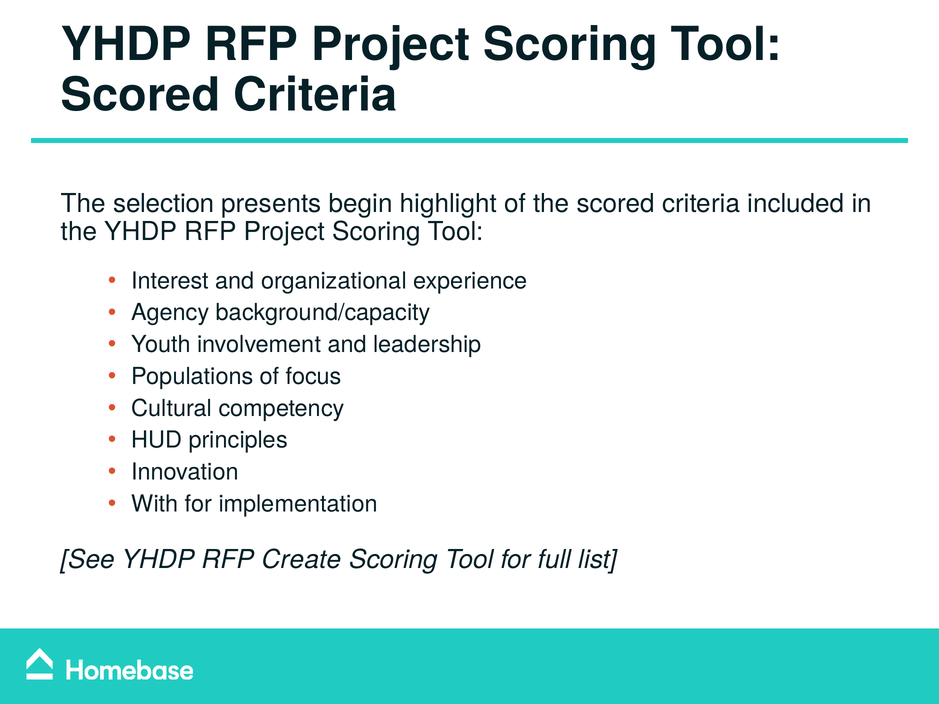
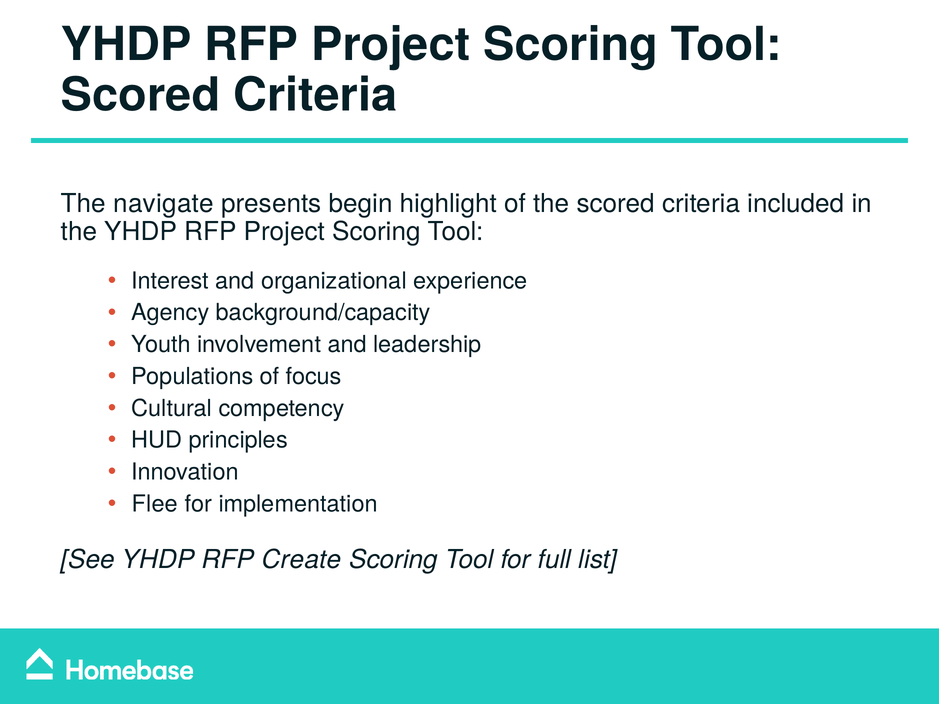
selection: selection -> navigate
With: With -> Flee
